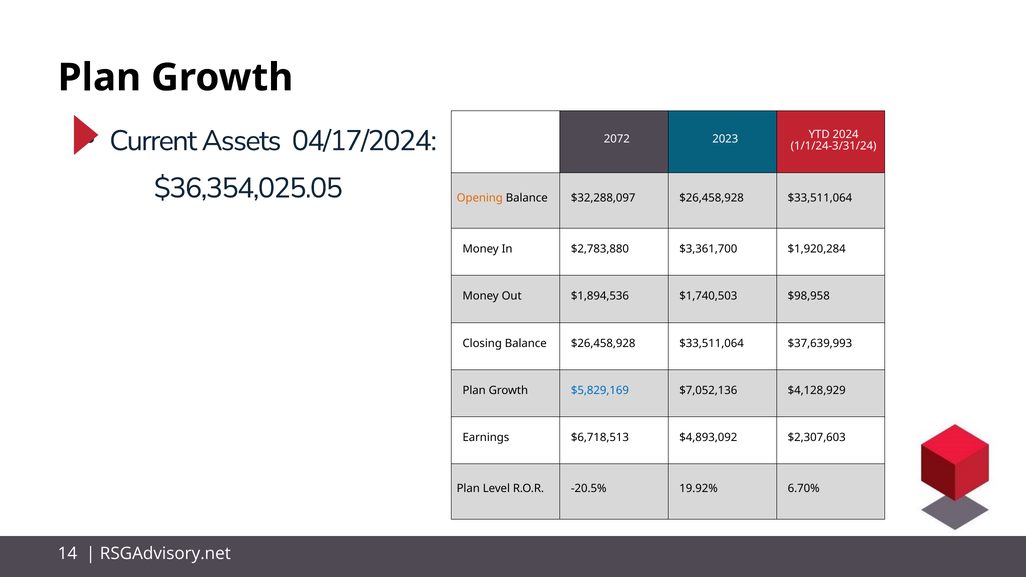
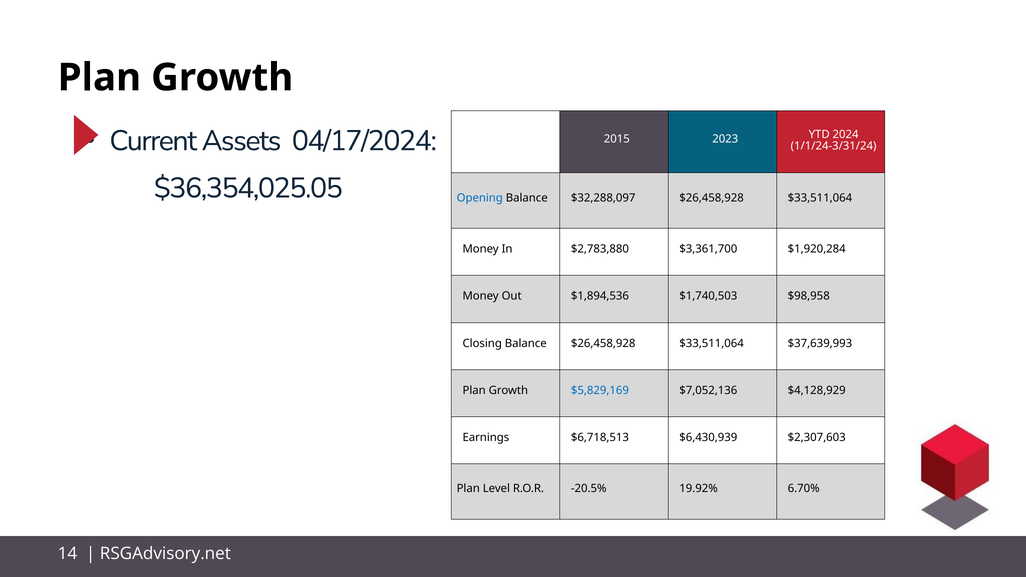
2072: 2072 -> 2015
Opening colour: orange -> blue
$4,893,092: $4,893,092 -> $6,430,939
